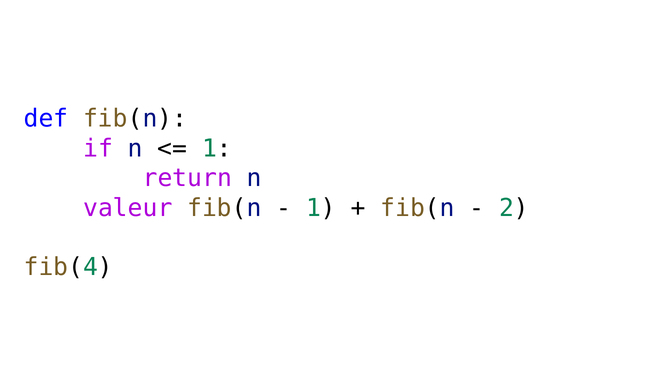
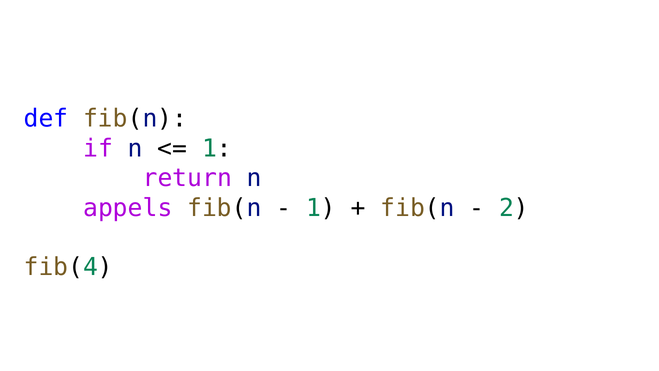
valeur: valeur -> appels
